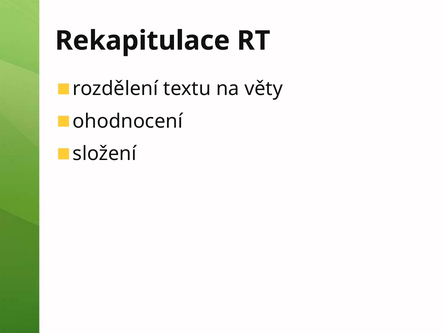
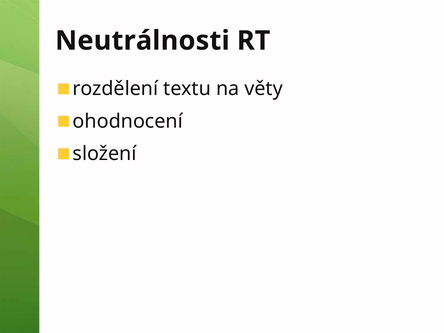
Rekapitulace: Rekapitulace -> Neutrálnosti
